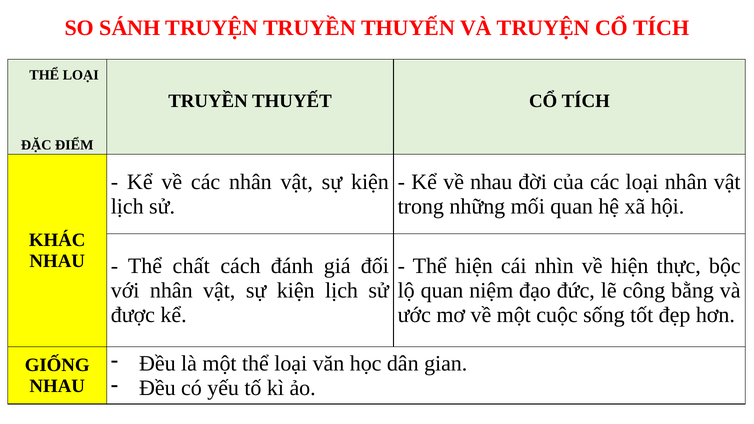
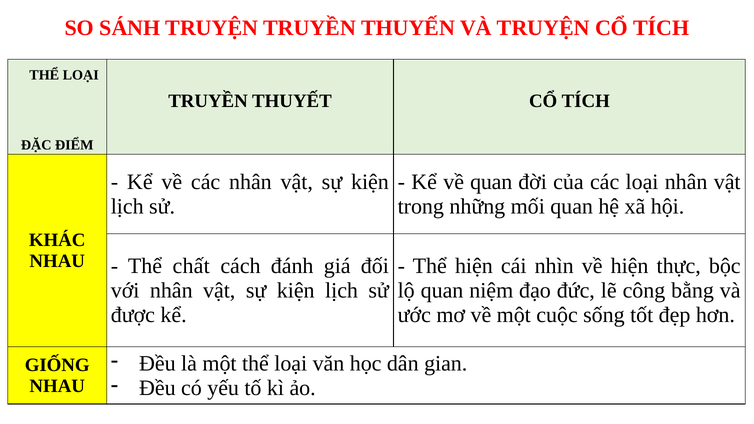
về nhau: nhau -> quan
